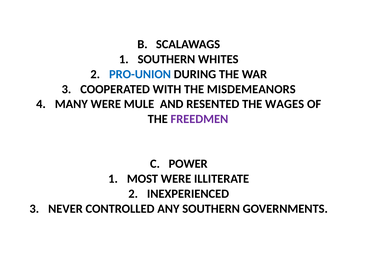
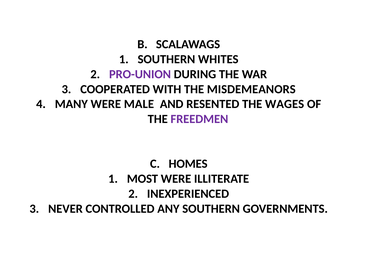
PRO-UNION colour: blue -> purple
MULE: MULE -> MALE
POWER: POWER -> HOMES
